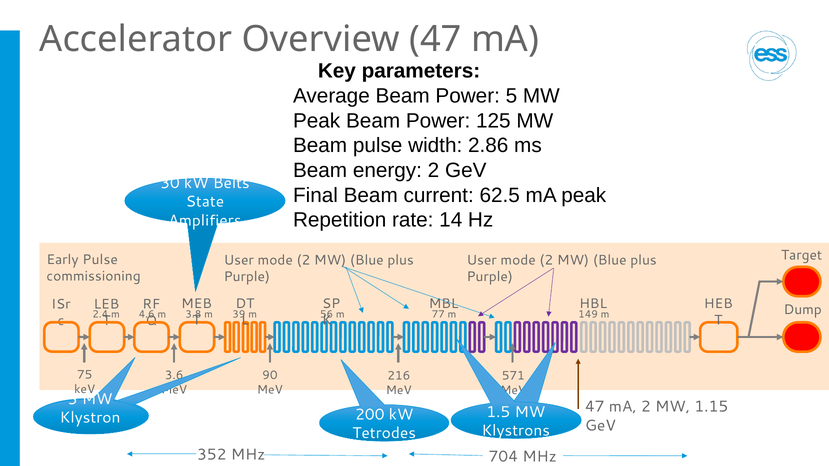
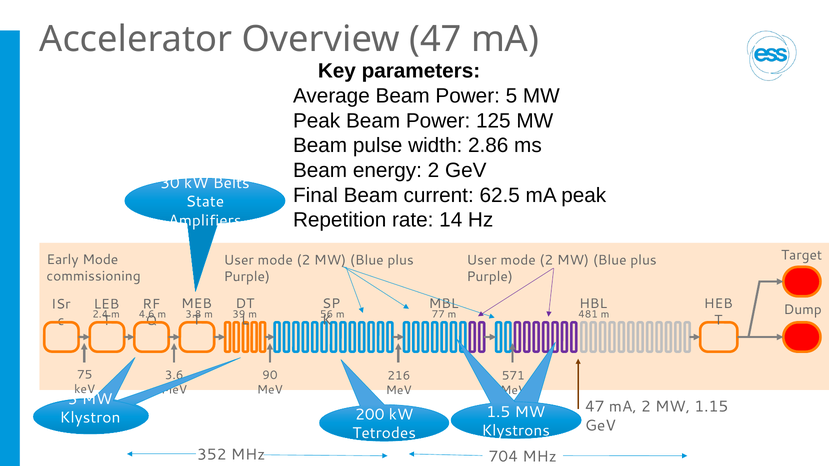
Early Pulse: Pulse -> Mode
149: 149 -> 481
